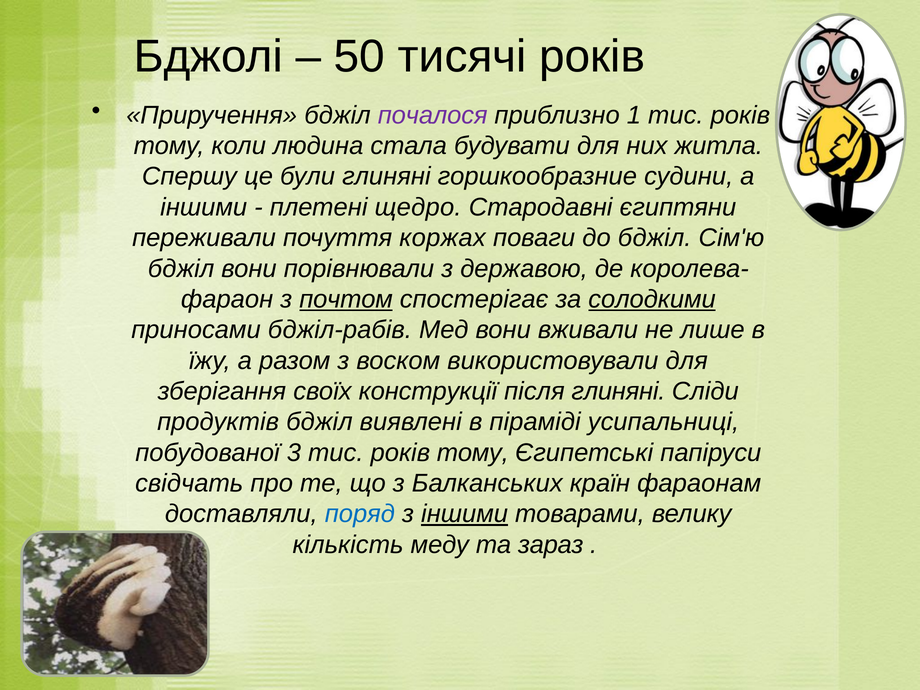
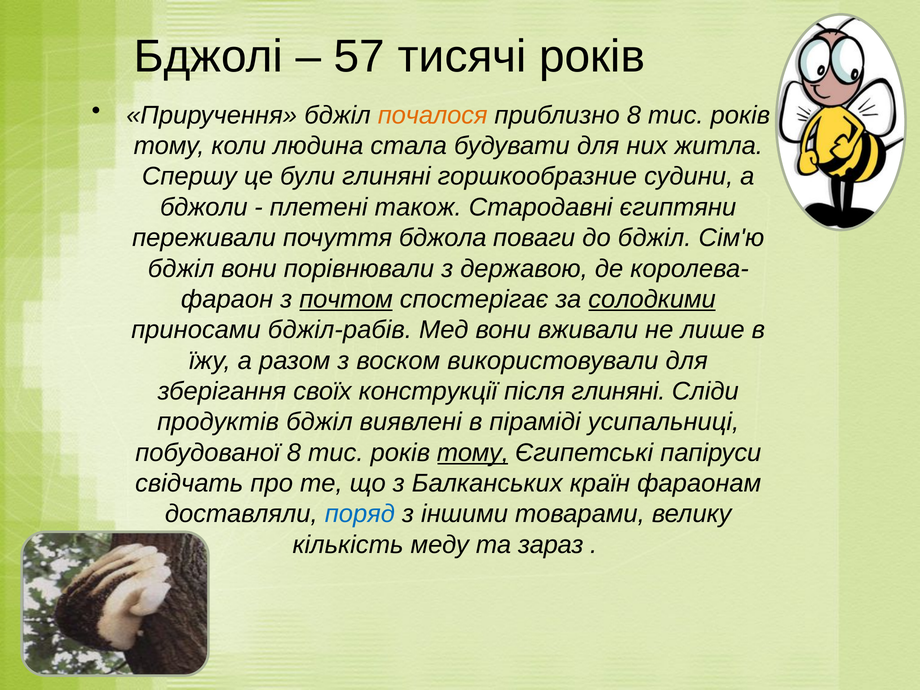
50: 50 -> 57
почалося colour: purple -> orange
приблизно 1: 1 -> 8
іншими at (204, 207): іншими -> бджоли
щедро: щедро -> також
коржах: коржах -> бджола
побудованої 3: 3 -> 8
тому at (473, 453) underline: none -> present
іншими at (465, 514) underline: present -> none
